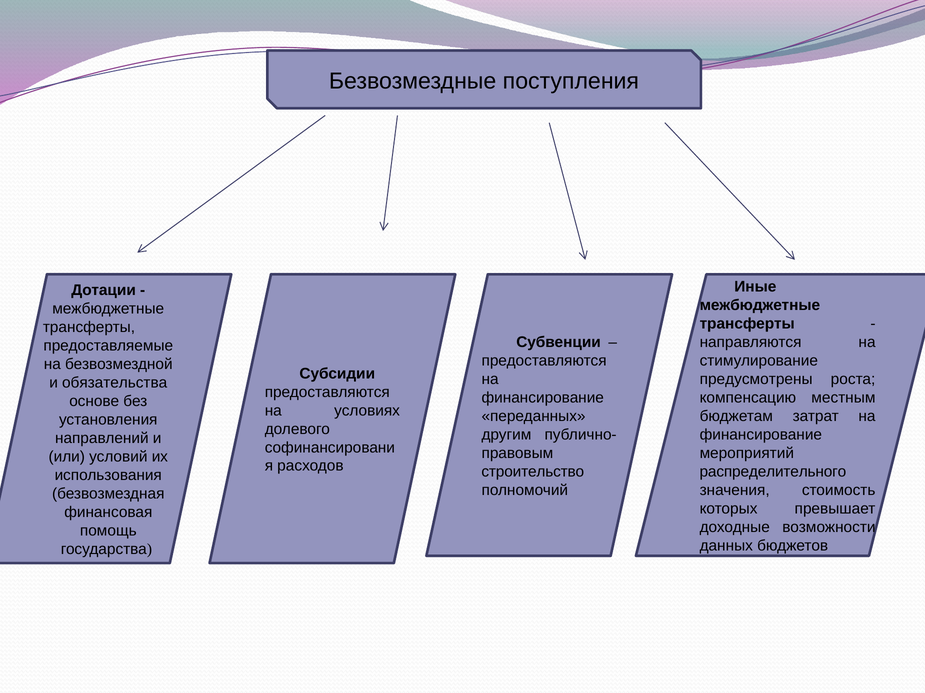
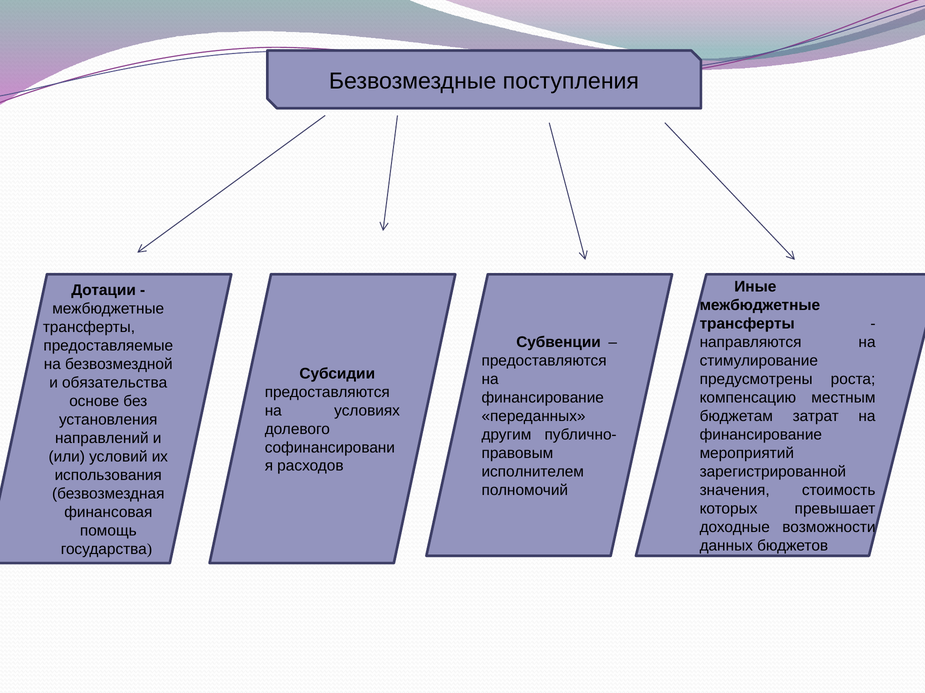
строительство: строительство -> исполнителем
распределительного: распределительного -> зарегистрированной
